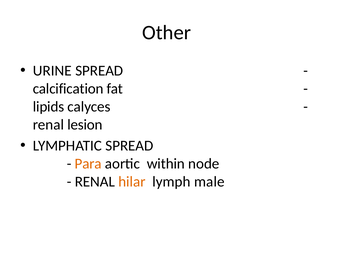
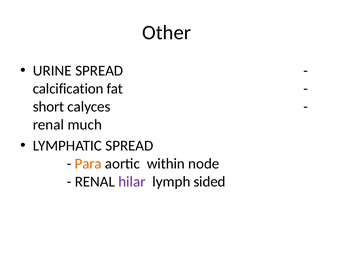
lipids: lipids -> short
lesion: lesion -> much
hilar colour: orange -> purple
male: male -> sided
